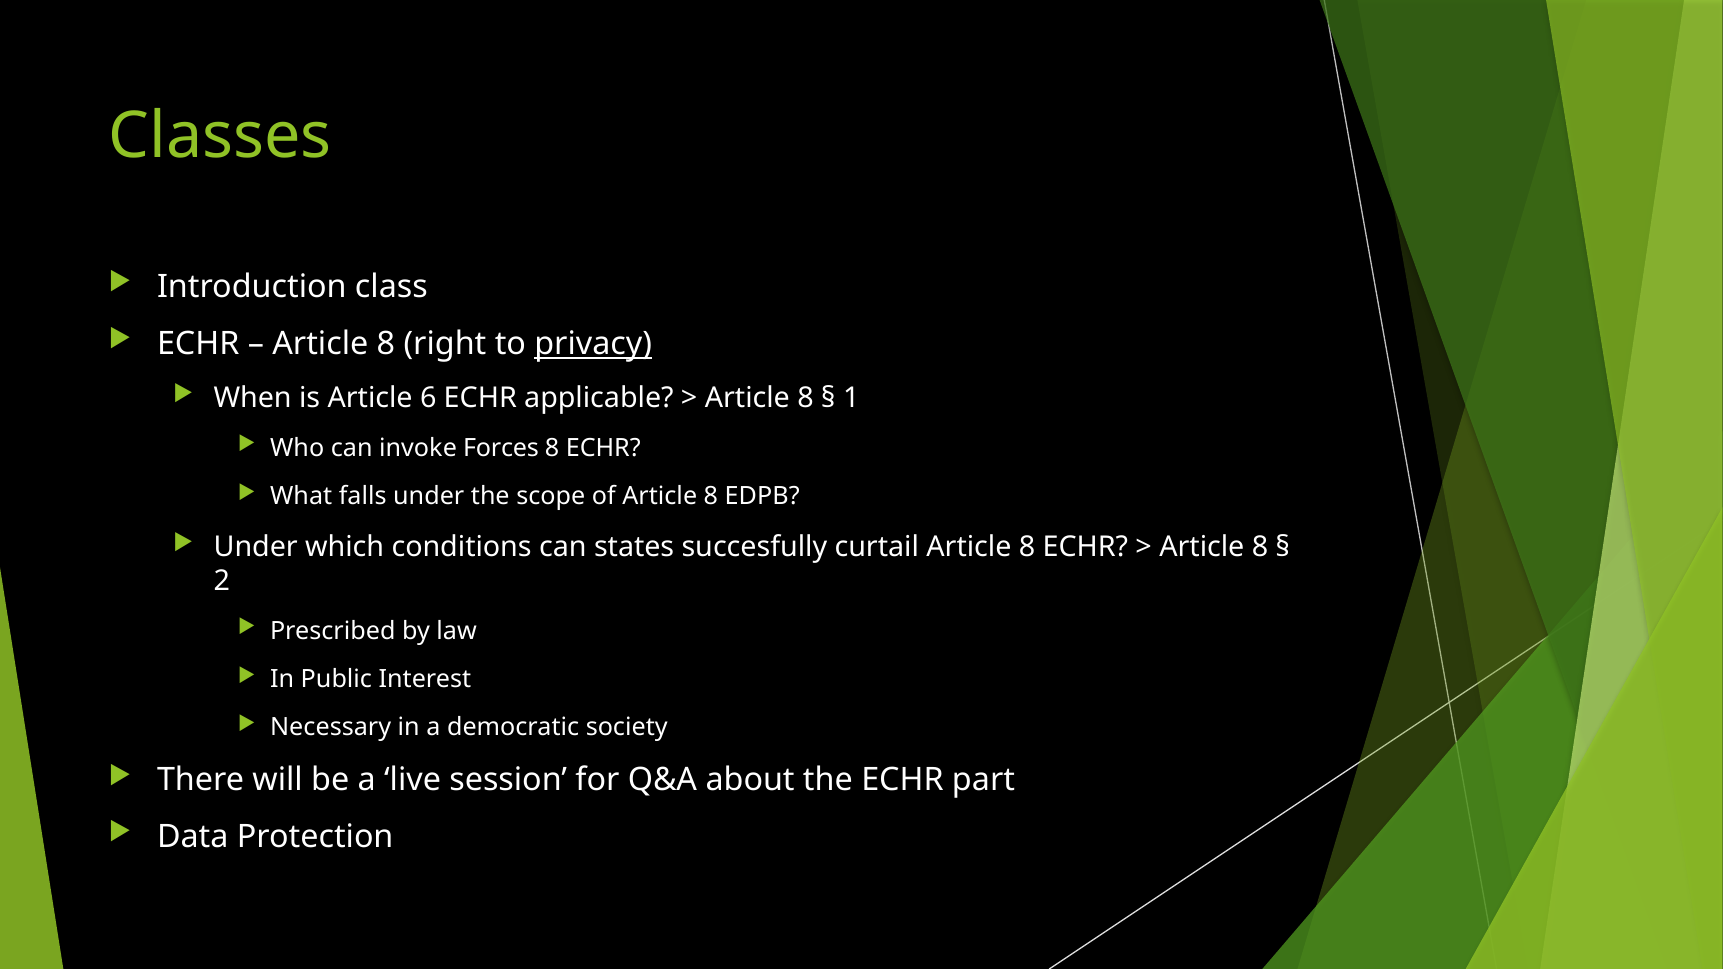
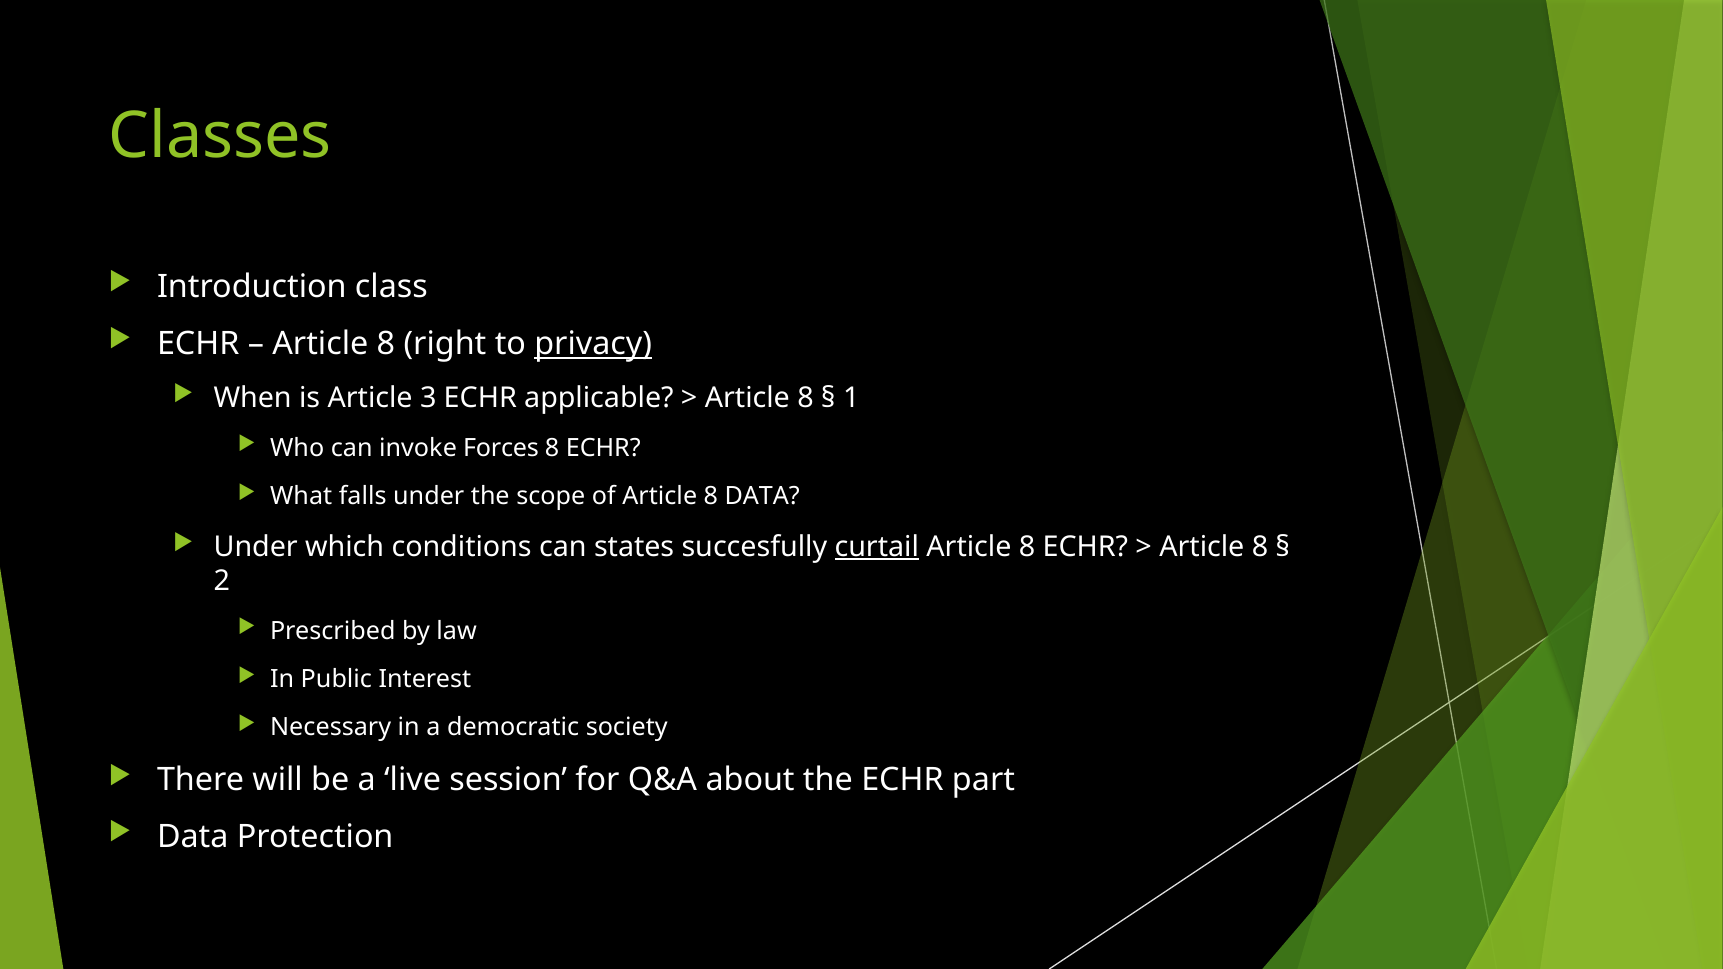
6: 6 -> 3
8 EDPB: EDPB -> DATA
curtail underline: none -> present
